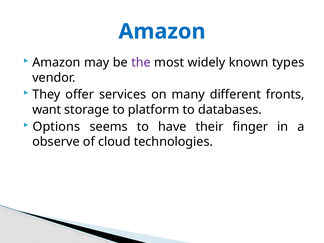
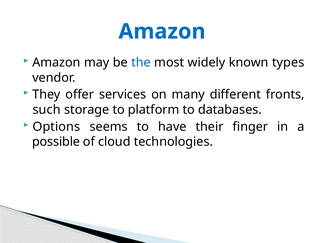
the colour: purple -> blue
want: want -> such
observe: observe -> possible
